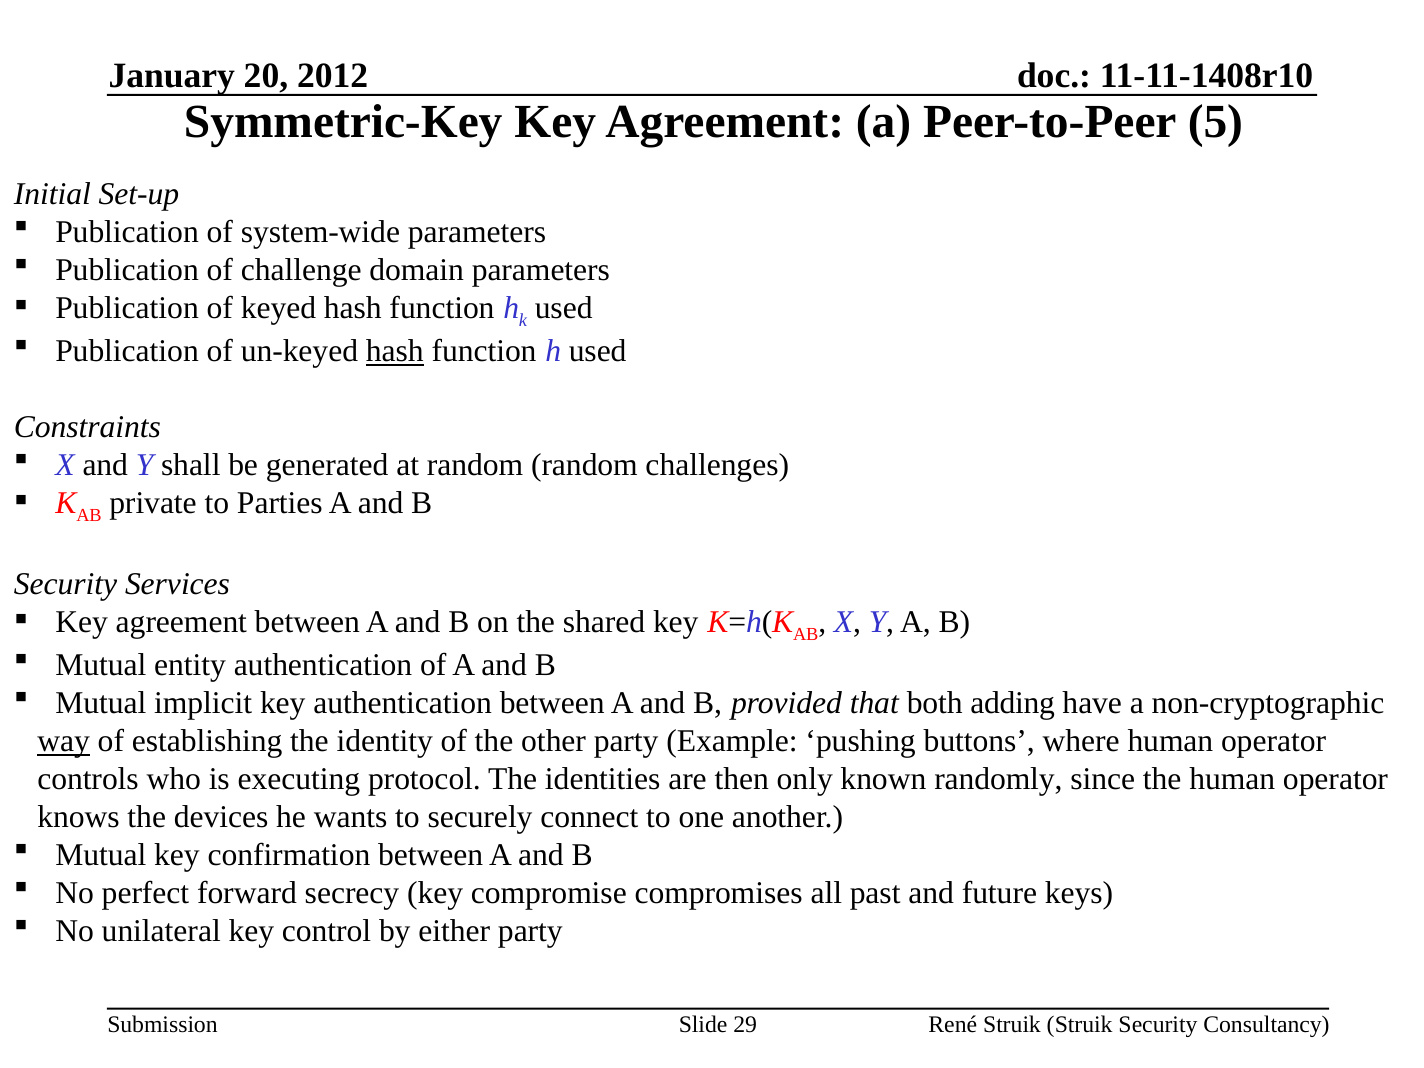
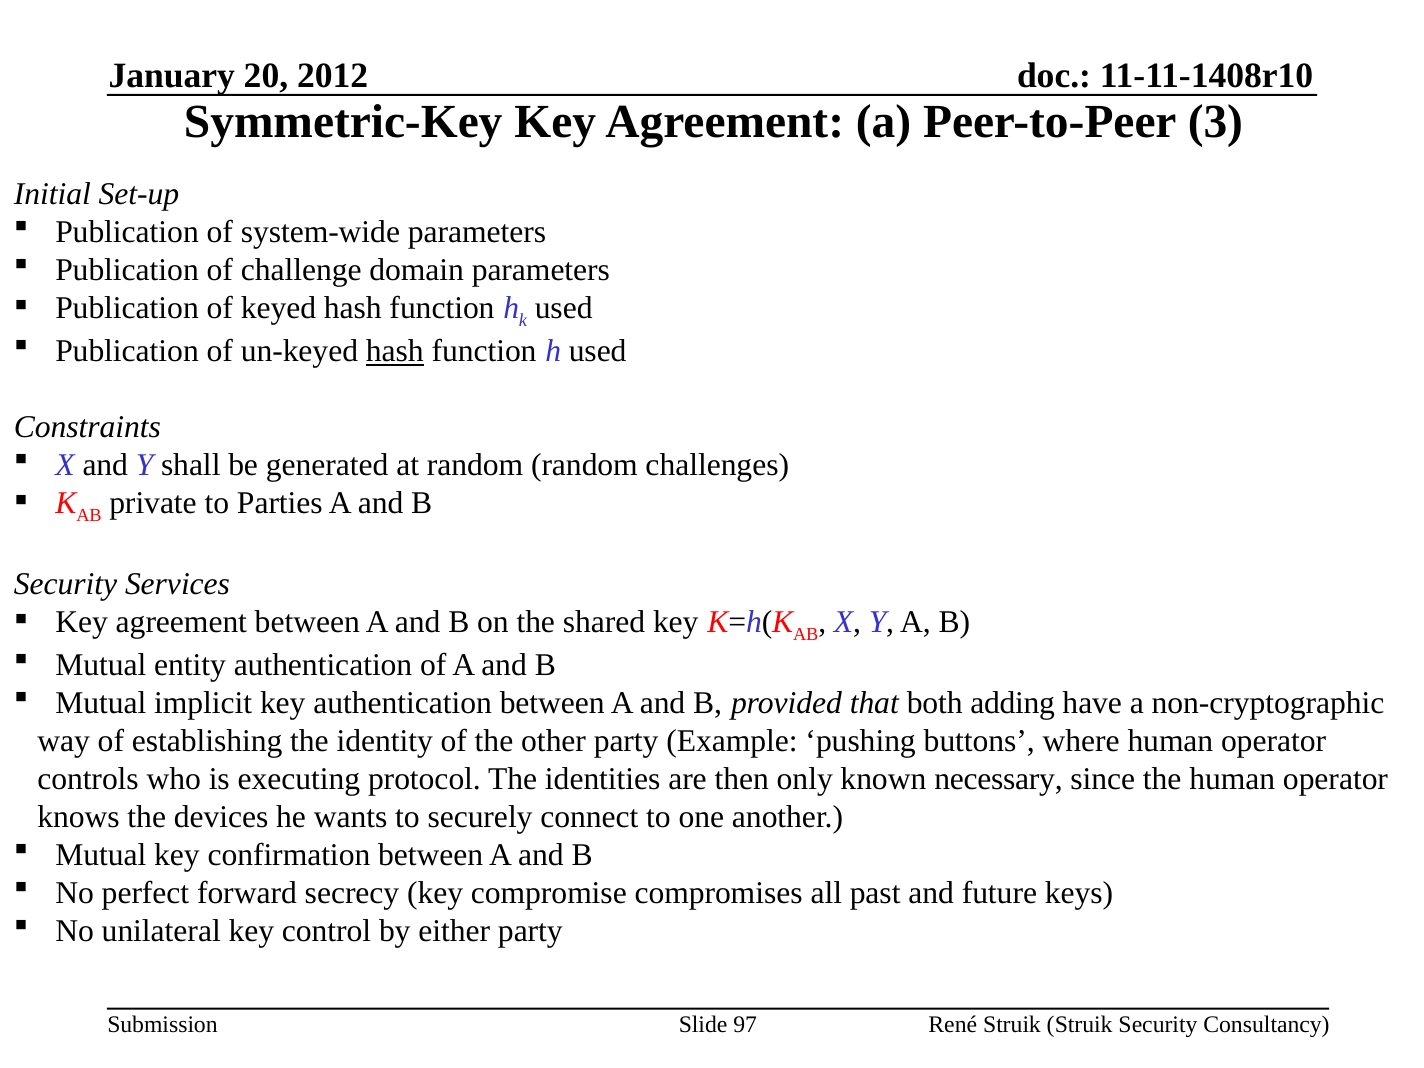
5: 5 -> 3
way underline: present -> none
randomly: randomly -> necessary
29: 29 -> 97
